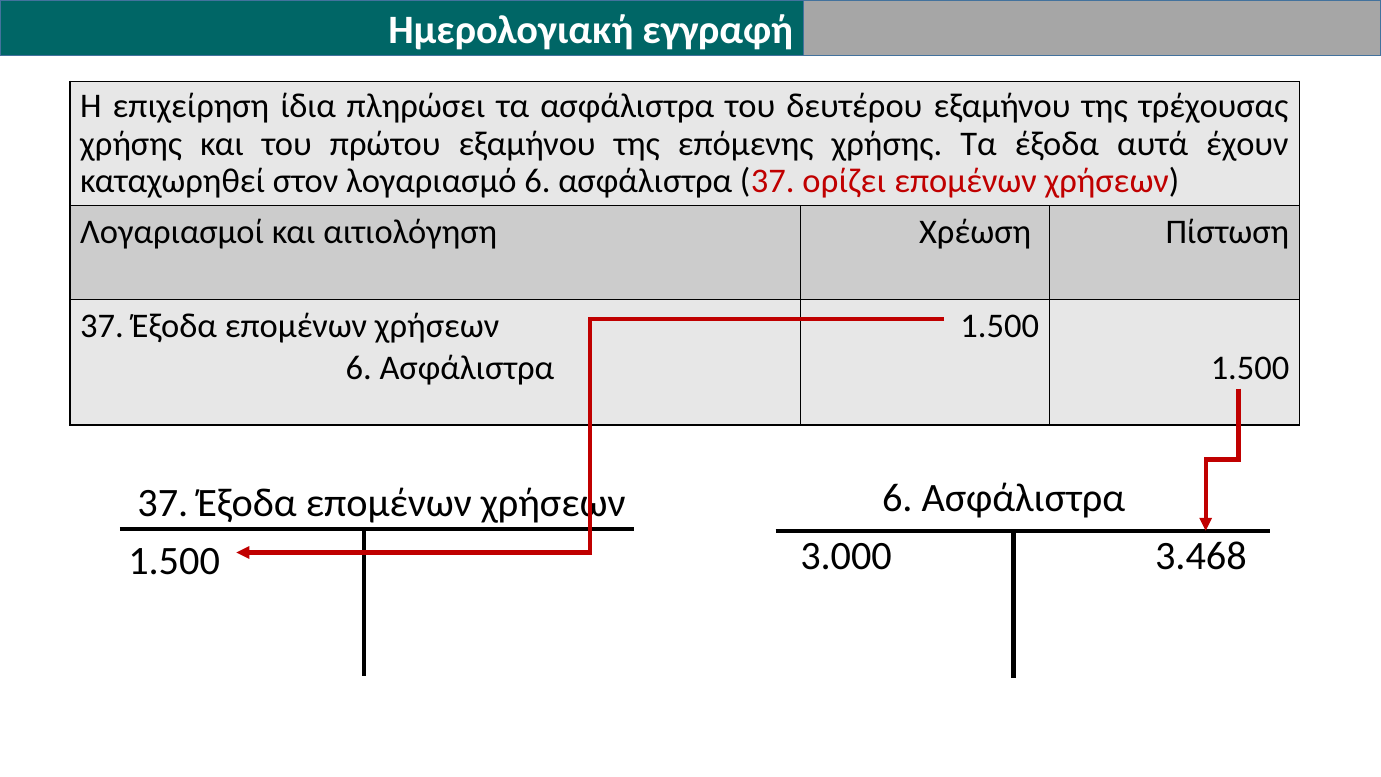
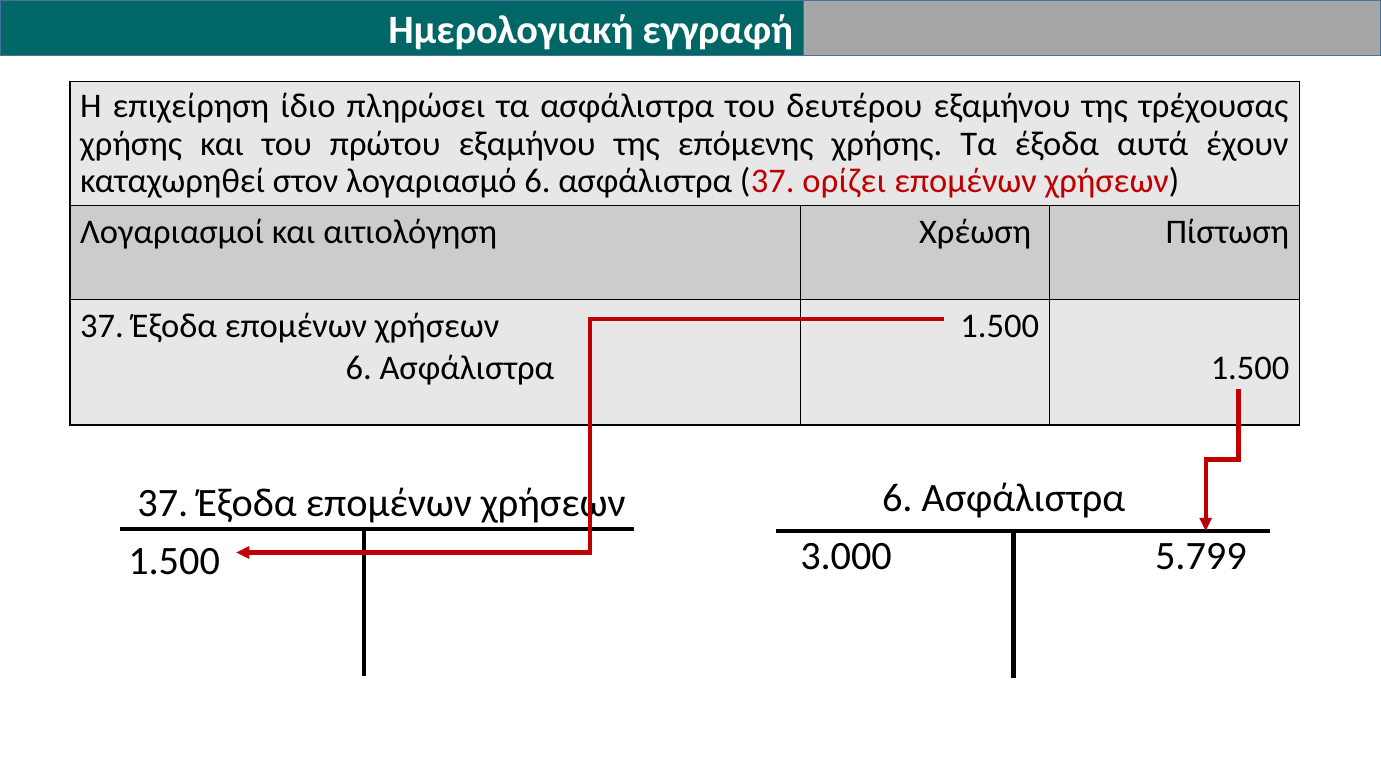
ίδια: ίδια -> ίδιο
3.468: 3.468 -> 5.799
